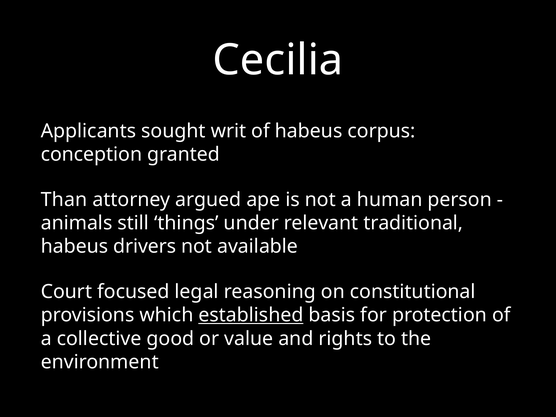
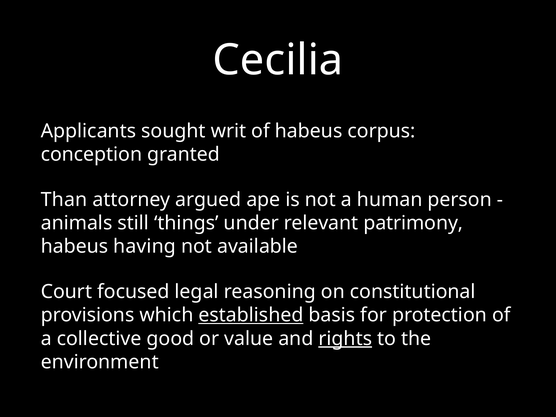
traditional: traditional -> patrimony
drivers: drivers -> having
rights underline: none -> present
